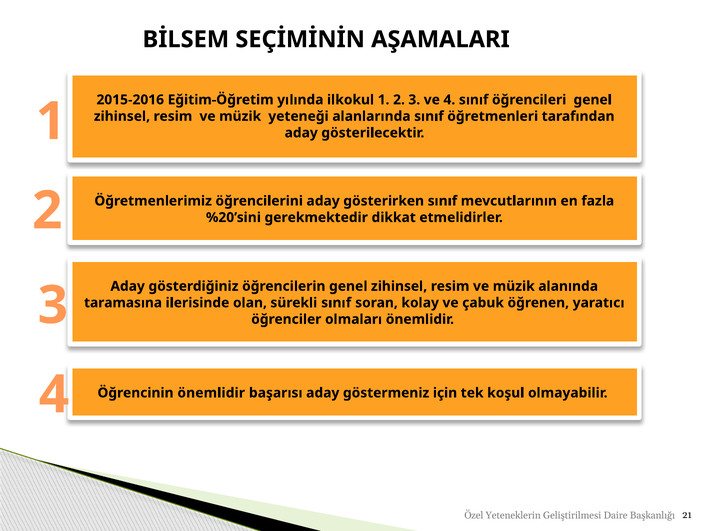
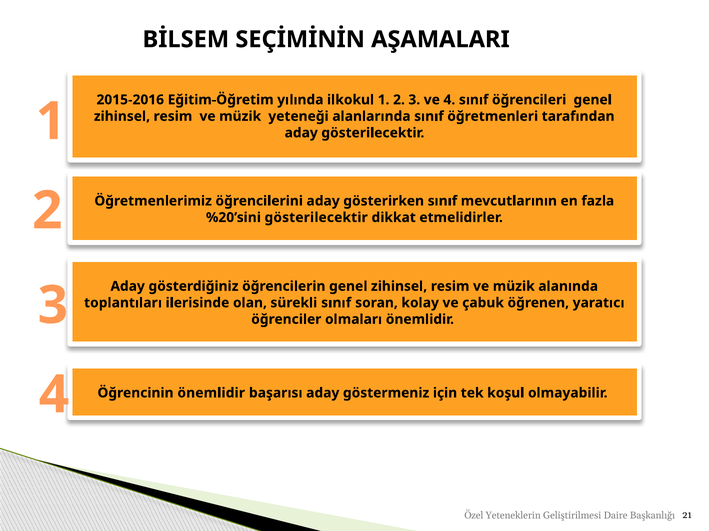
%20’sini gerekmektedir: gerekmektedir -> gösterilecektir
taramasına: taramasına -> toplantıları
